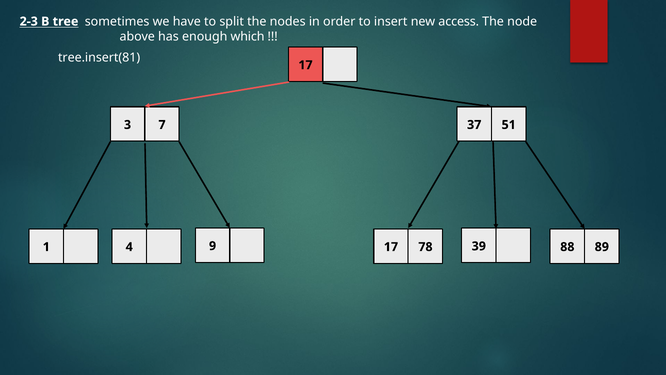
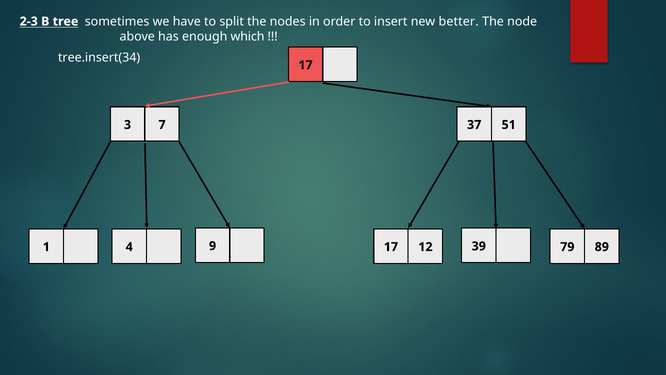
access: access -> better
tree.insert(81: tree.insert(81 -> tree.insert(34
78: 78 -> 12
88: 88 -> 79
